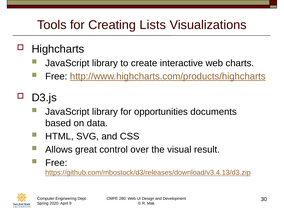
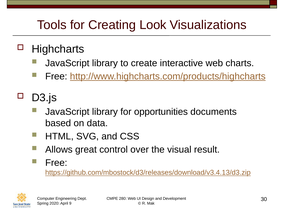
Lists: Lists -> Look
